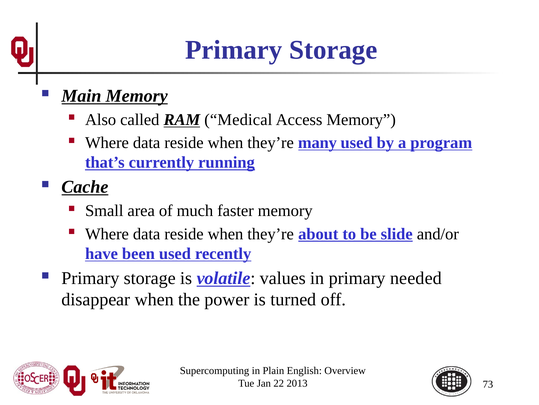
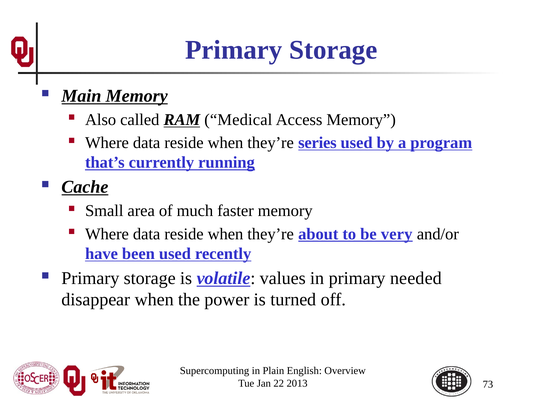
many: many -> series
slide: slide -> very
